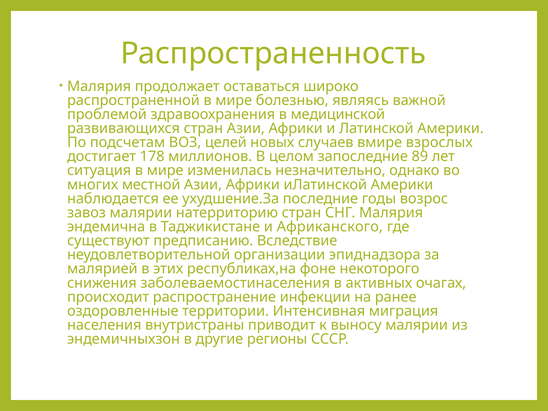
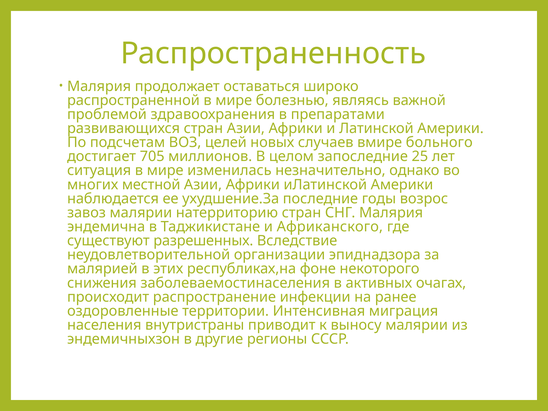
медицинской: медицинской -> препаратами
взрослых: взрослых -> больного
178: 178 -> 705
89: 89 -> 25
предписанию: предписанию -> разрешенных
